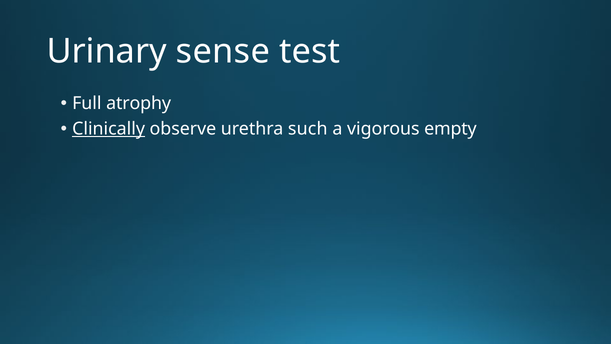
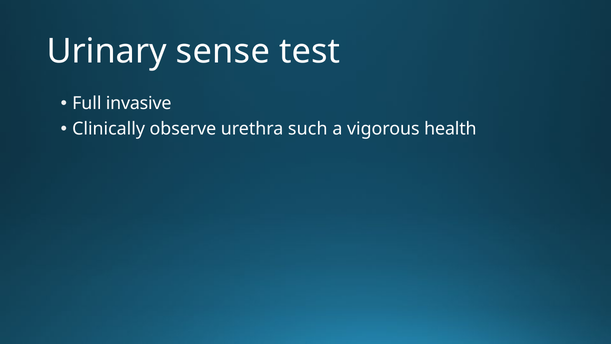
atrophy: atrophy -> invasive
Clinically underline: present -> none
empty: empty -> health
